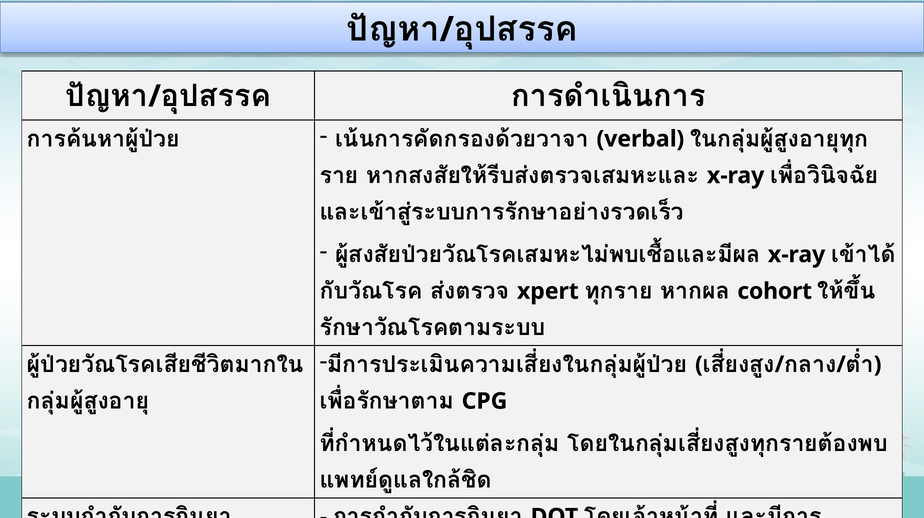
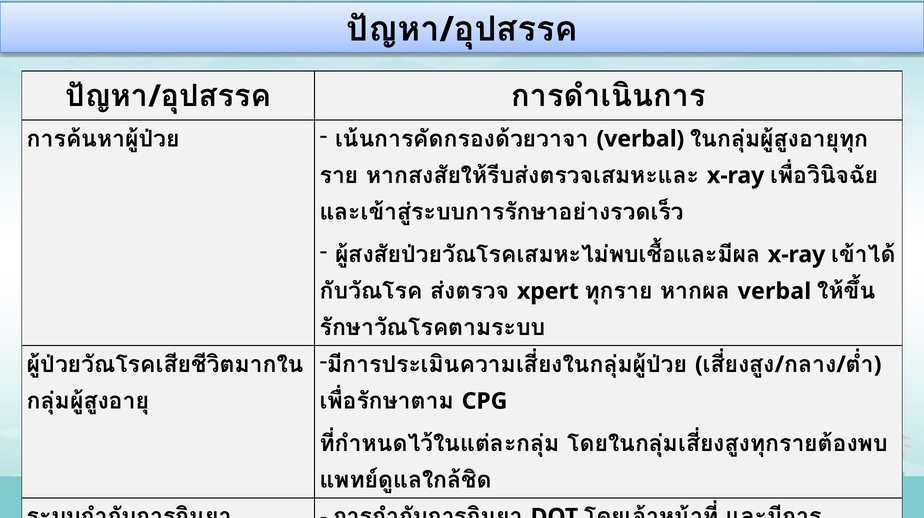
cohort at (775, 291): cohort -> verbal
